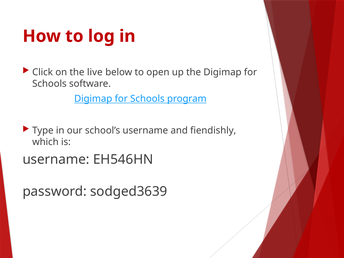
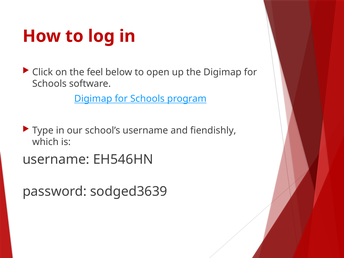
live: live -> feel
